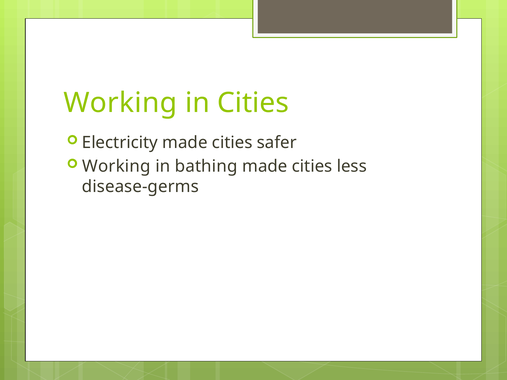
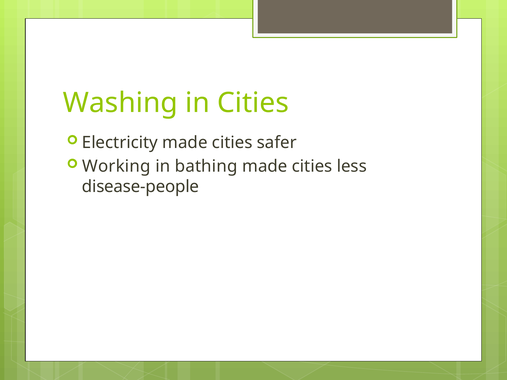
Working at (120, 103): Working -> Washing
disease-germs: disease-germs -> disease-people
